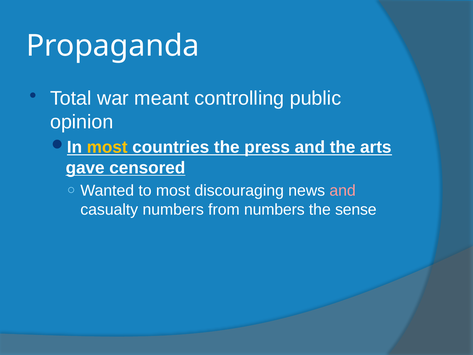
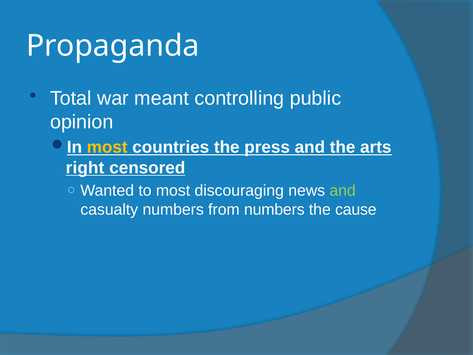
gave: gave -> right
and at (343, 190) colour: pink -> light green
sense: sense -> cause
